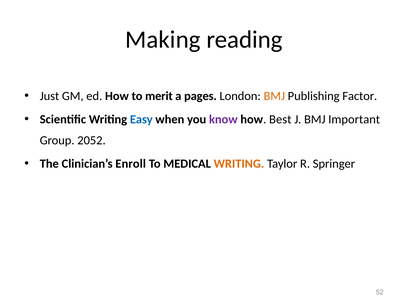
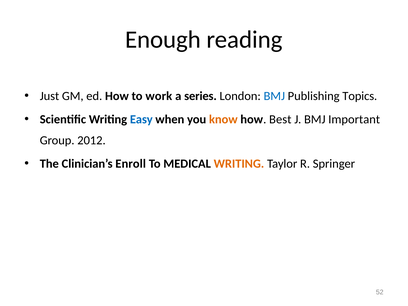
Making: Making -> Enough
merit: merit -> work
pages: pages -> series
BMJ at (274, 96) colour: orange -> blue
Factor: Factor -> Topics
know colour: purple -> orange
2052: 2052 -> 2012
